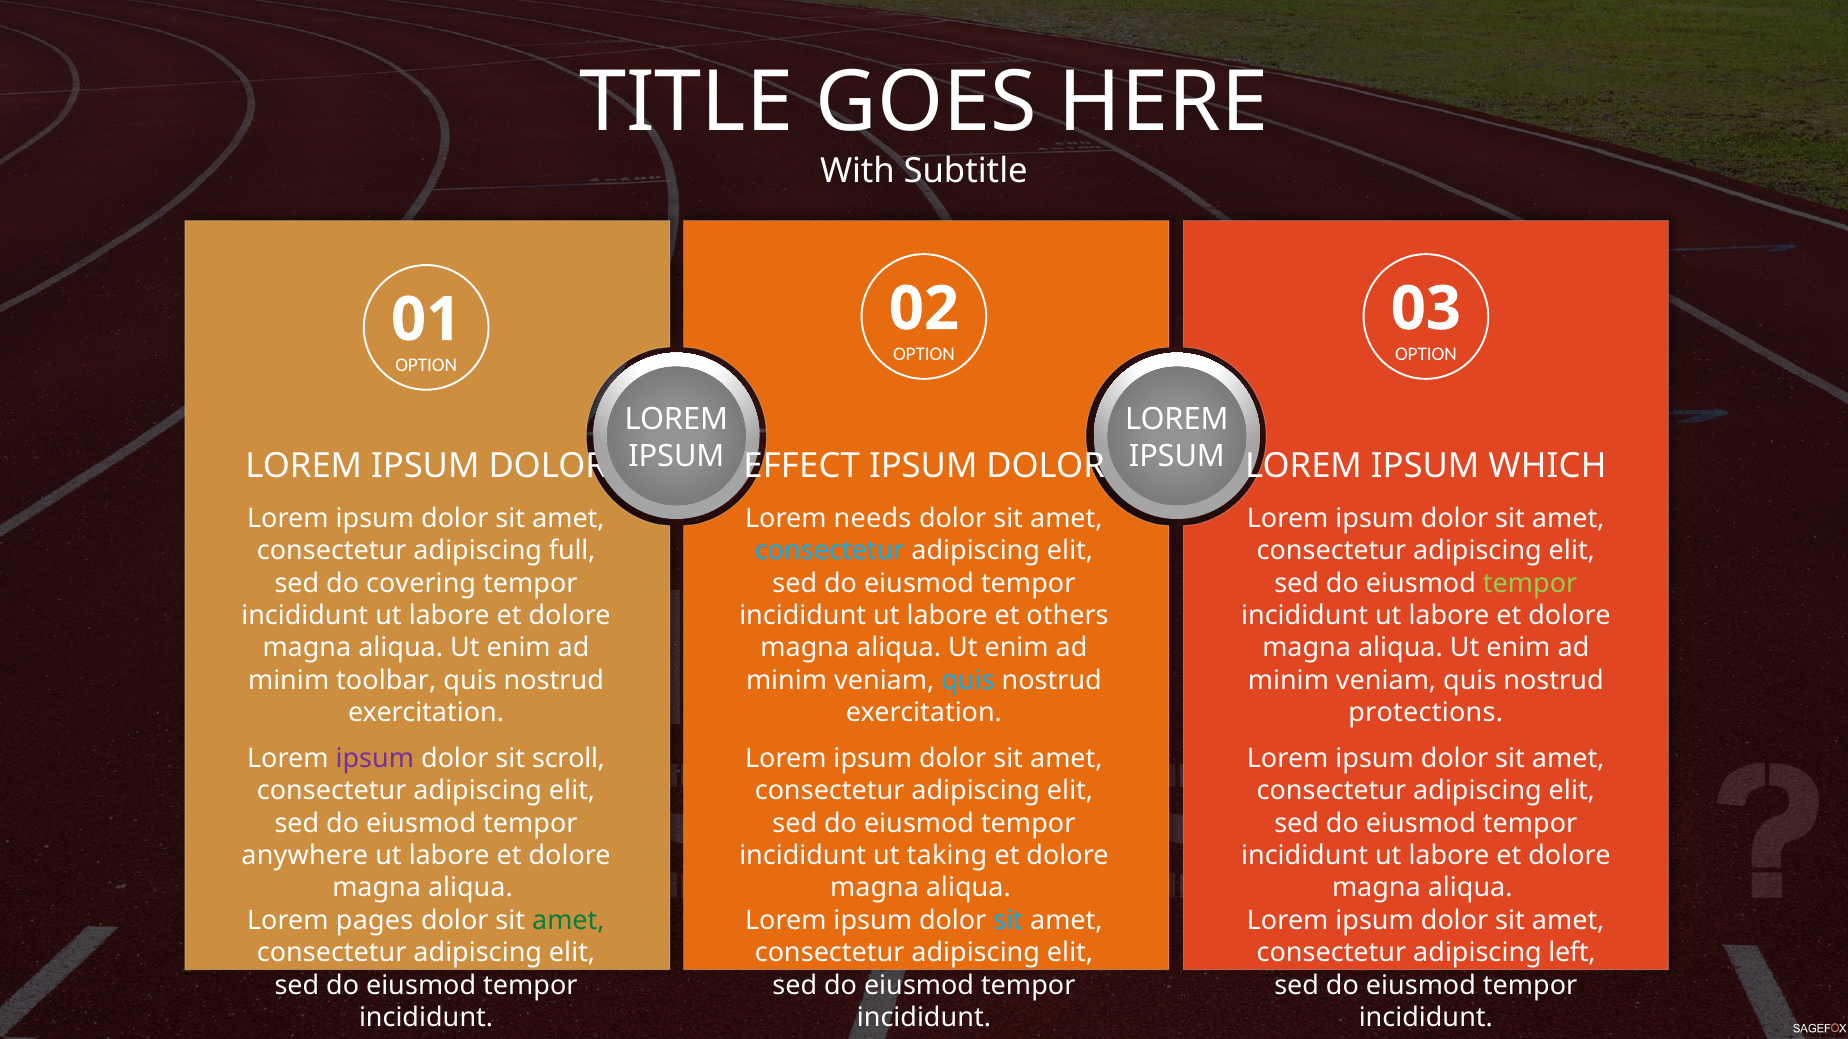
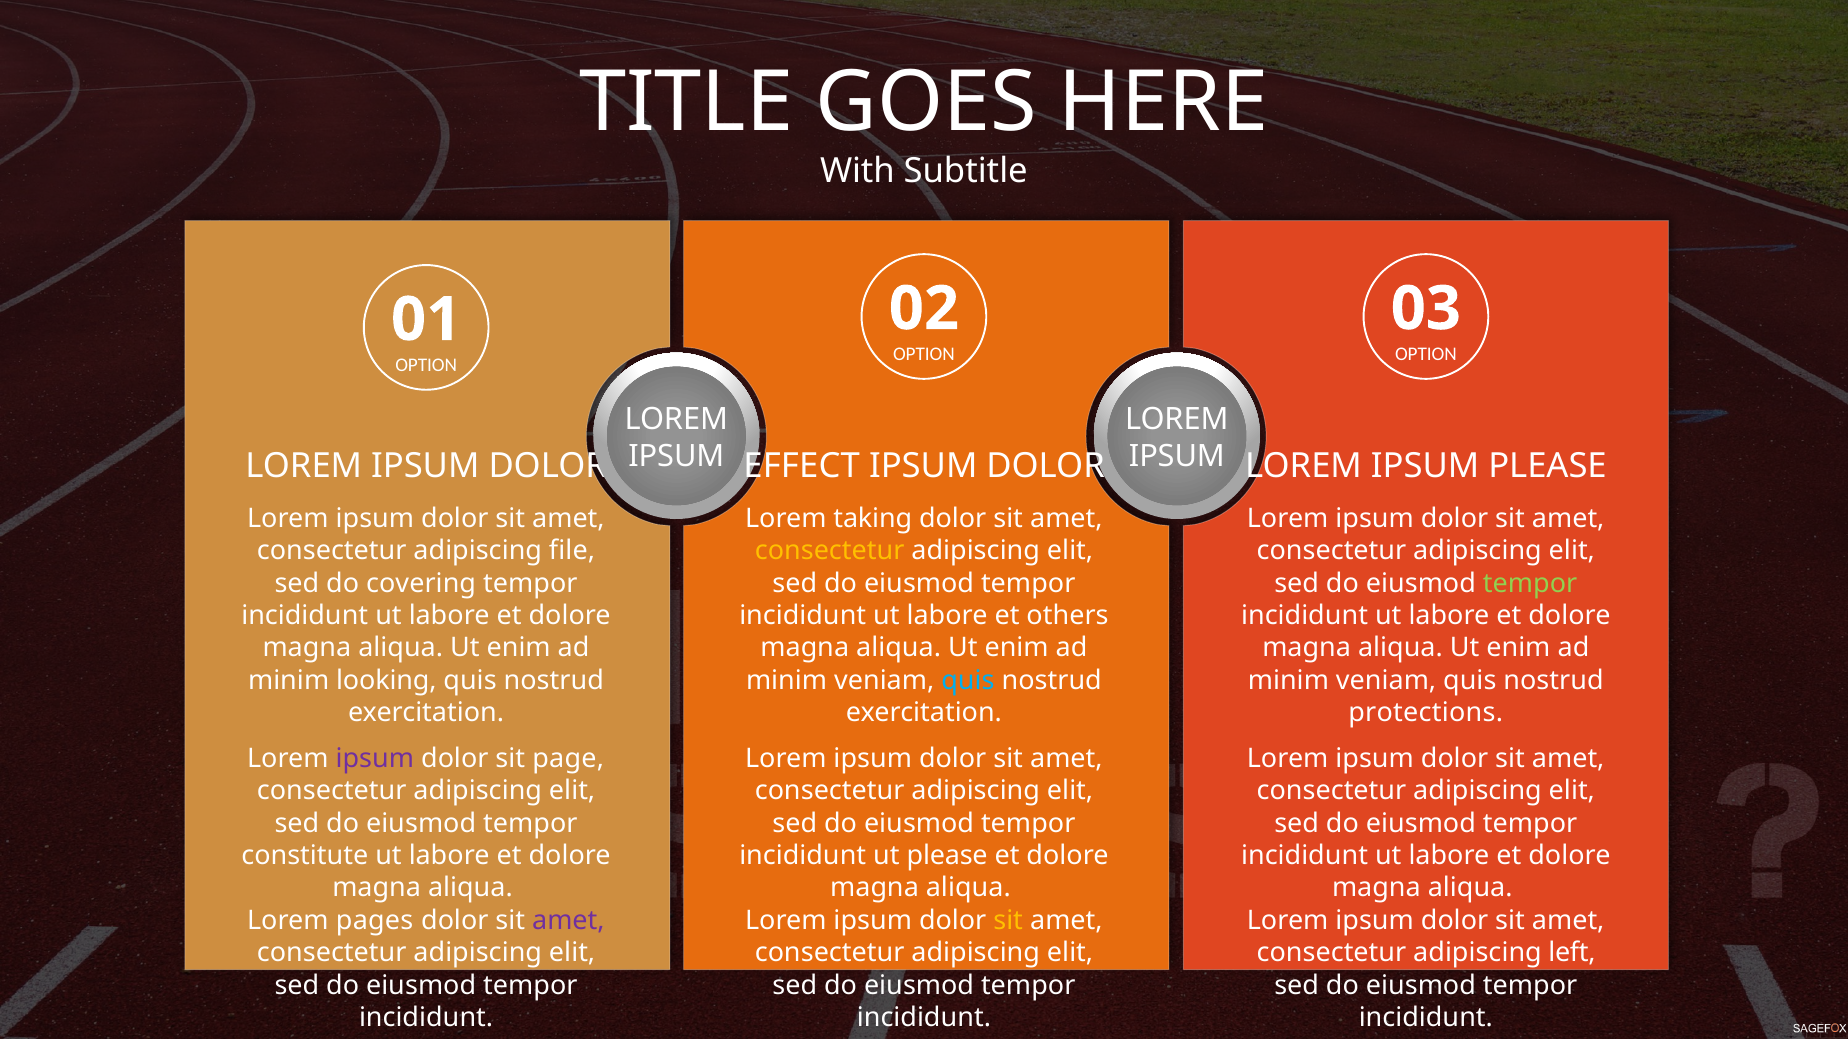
IPSUM WHICH: WHICH -> PLEASE
needs: needs -> taking
full: full -> file
consectetur at (830, 551) colour: light blue -> yellow
toolbar: toolbar -> looking
scroll: scroll -> page
anywhere: anywhere -> constitute
ut taking: taking -> please
amet at (568, 921) colour: green -> purple
sit at (1008, 921) colour: light blue -> yellow
